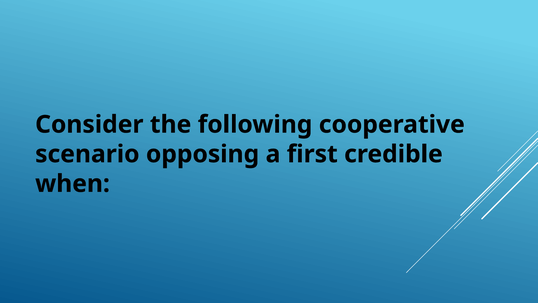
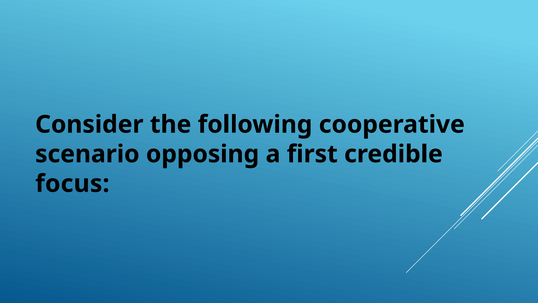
when: when -> focus
